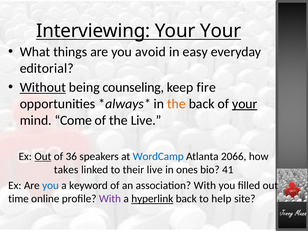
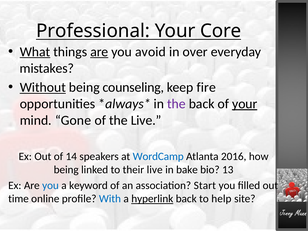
Interviewing: Interviewing -> Professional
Your Your: Your -> Core
What underline: none -> present
are at (99, 52) underline: none -> present
easy: easy -> over
editorial: editorial -> mistakes
the at (176, 104) colour: orange -> purple
Come: Come -> Gone
Out at (43, 156) underline: present -> none
36: 36 -> 14
2066: 2066 -> 2016
takes at (66, 170): takes -> being
ones: ones -> bake
41: 41 -> 13
association With: With -> Start
With at (110, 199) colour: purple -> blue
